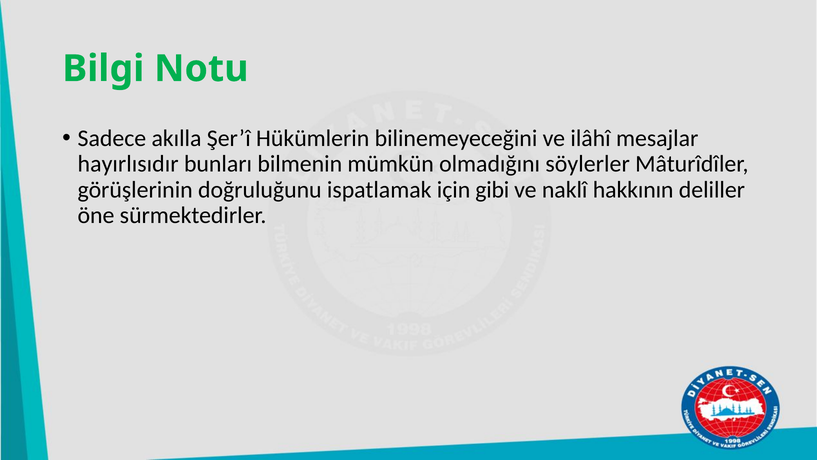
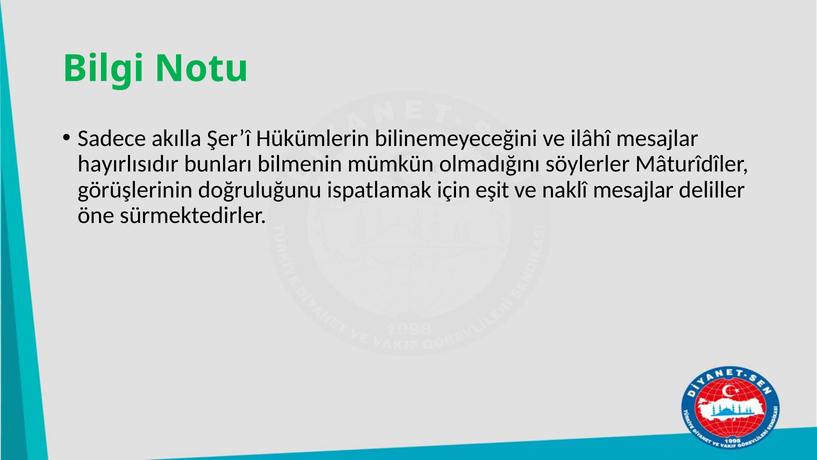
gibi: gibi -> eşit
naklî hakkının: hakkının -> mesajlar
